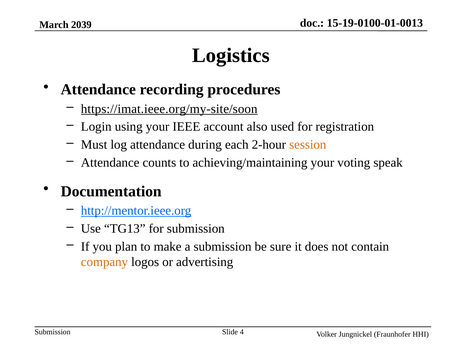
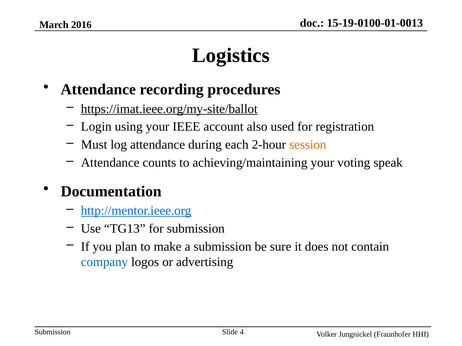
2039: 2039 -> 2016
https://imat.ieee.org/my-site/soon: https://imat.ieee.org/my-site/soon -> https://imat.ieee.org/my-site/ballot
company colour: orange -> blue
